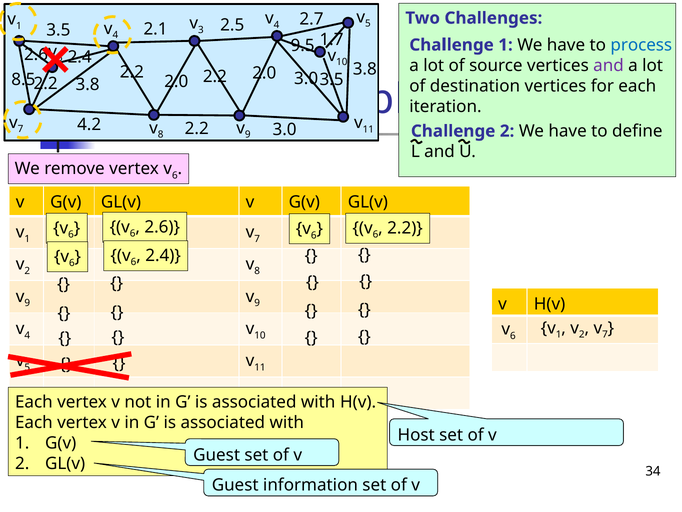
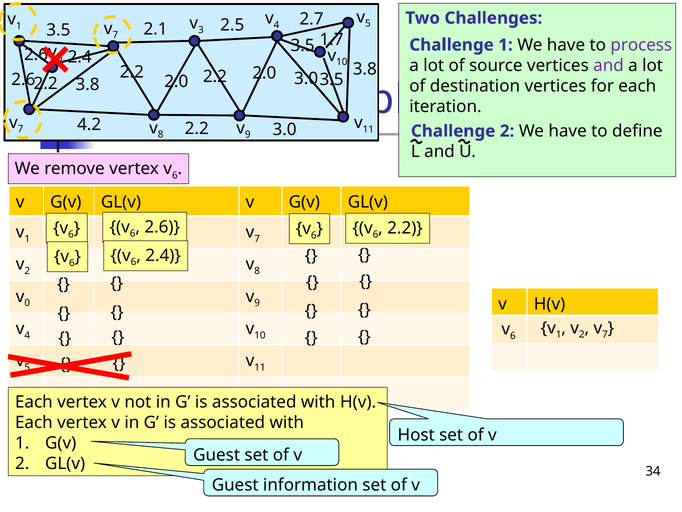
4 at (115, 35): 4 -> 7
9.5 at (303, 46): 9.5 -> 3.5
process colour: blue -> purple
8.5 at (23, 79): 8.5 -> 2.6
9 at (27, 303): 9 -> 0
